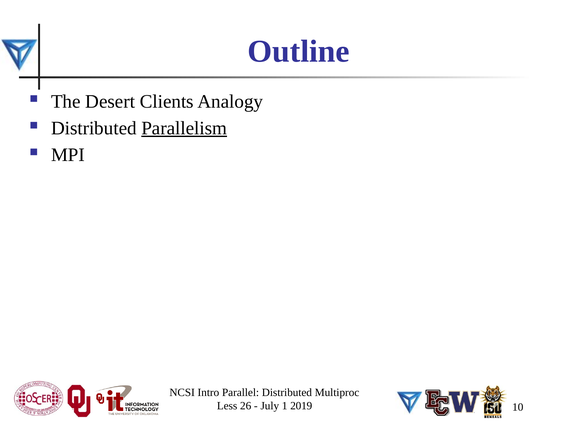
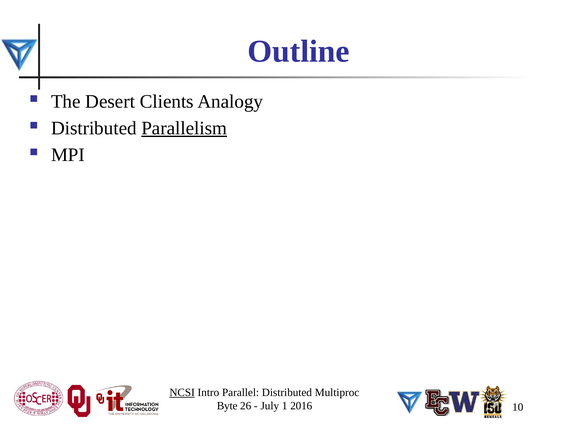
NCSI underline: none -> present
Less: Less -> Byte
2019: 2019 -> 2016
